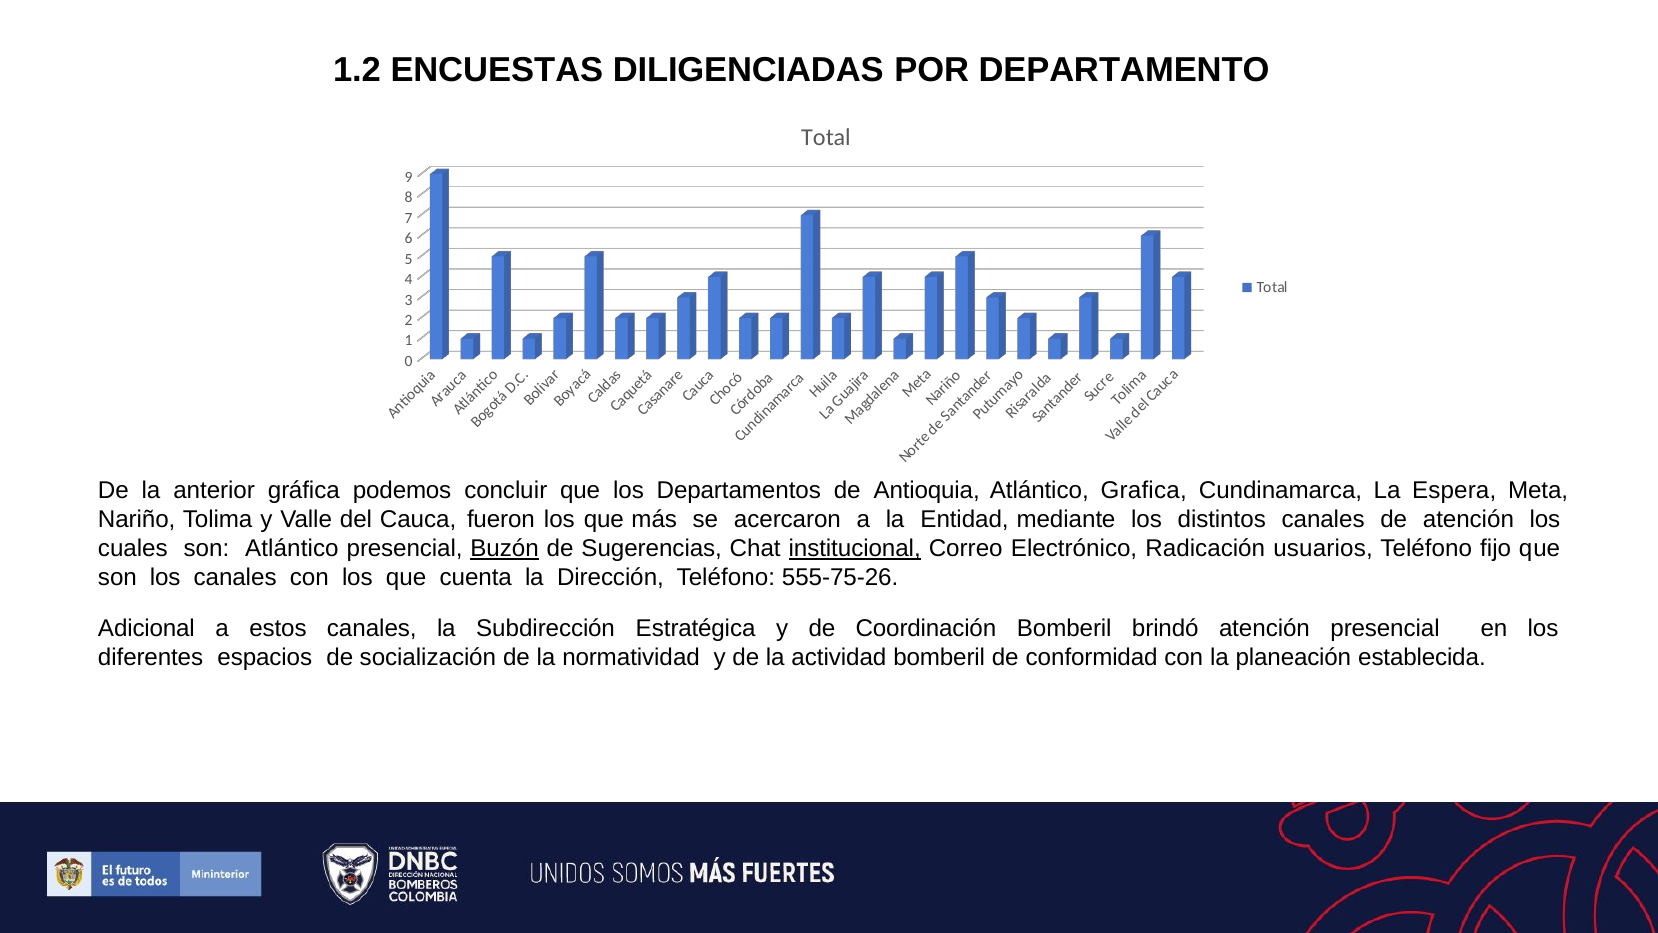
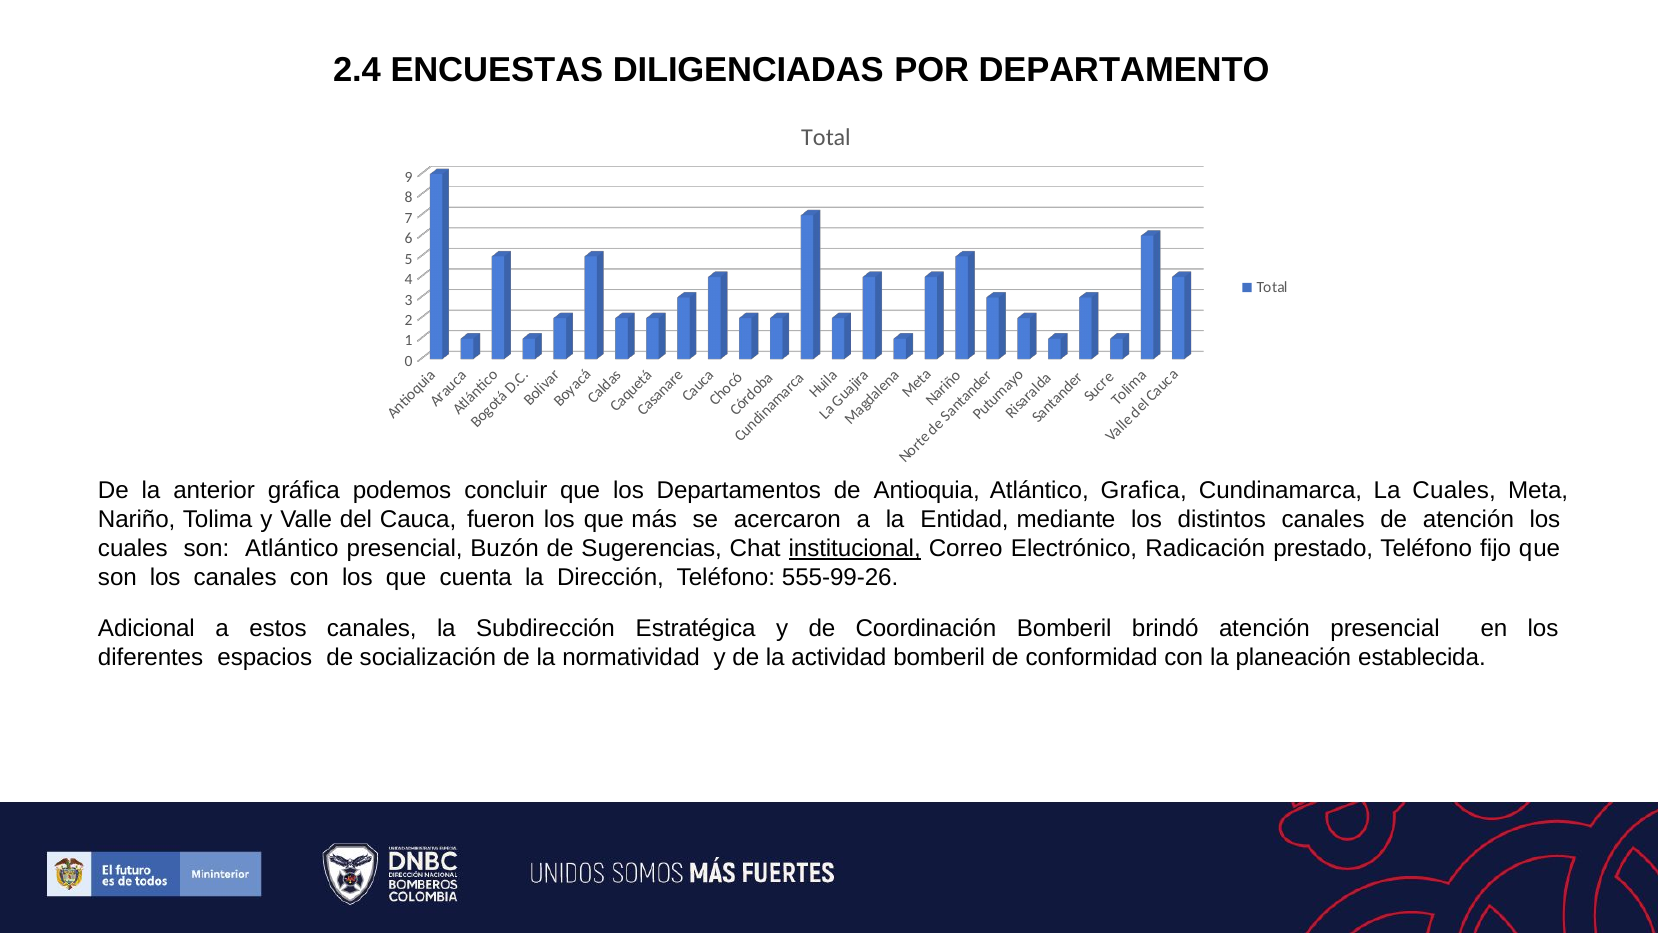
1.2: 1.2 -> 2.4
La Espera: Espera -> Cuales
Buzón underline: present -> none
usuarios: usuarios -> prestado
555-75-26: 555-75-26 -> 555-99-26
